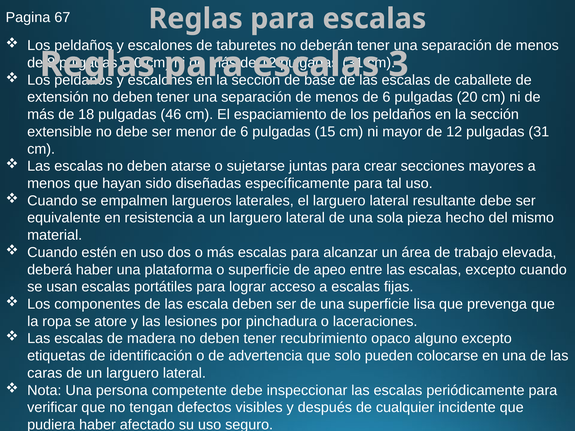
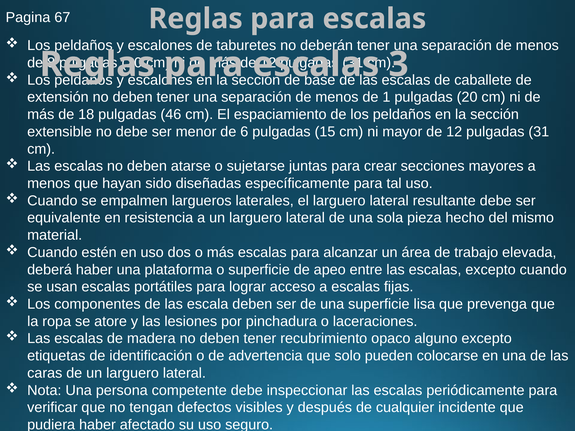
menos de 6: 6 -> 1
